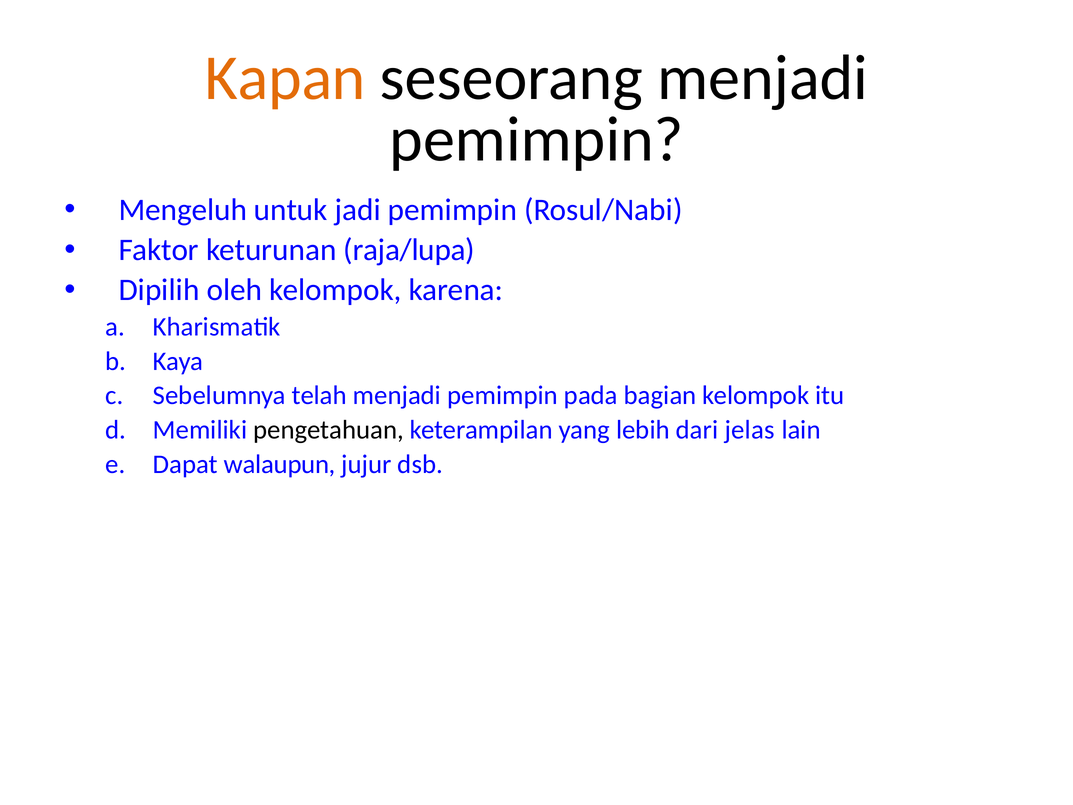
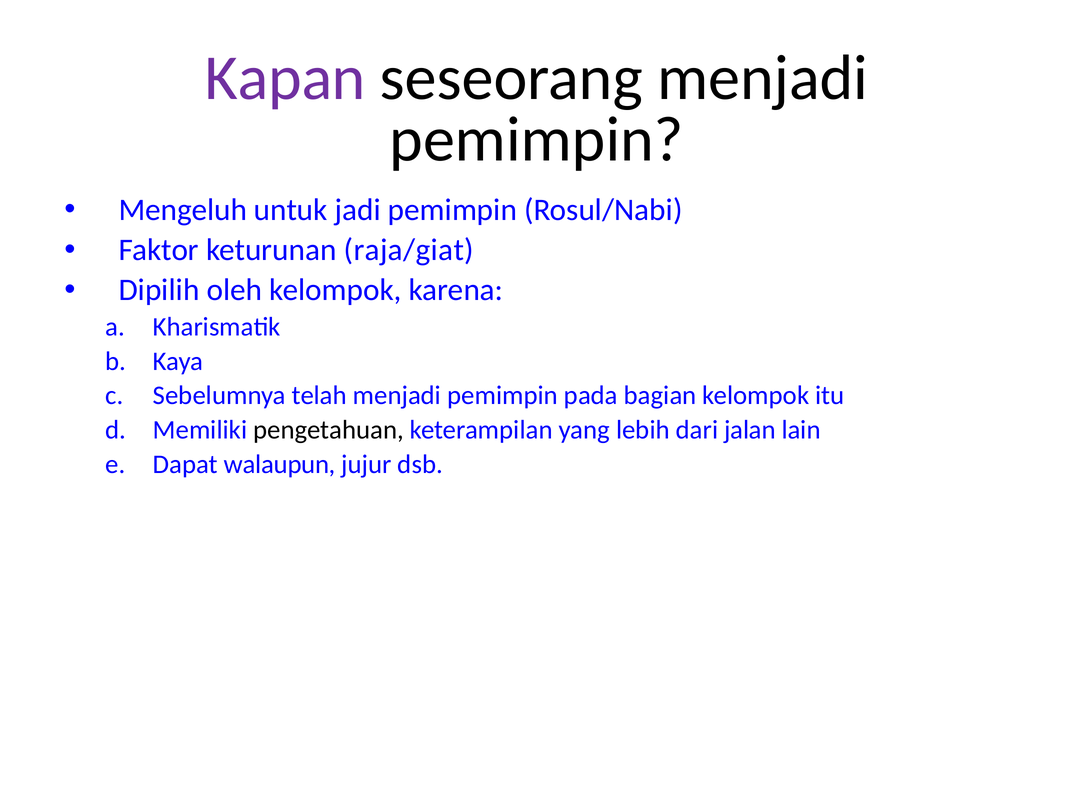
Kapan colour: orange -> purple
raja/lupa: raja/lupa -> raja/giat
jelas: jelas -> jalan
